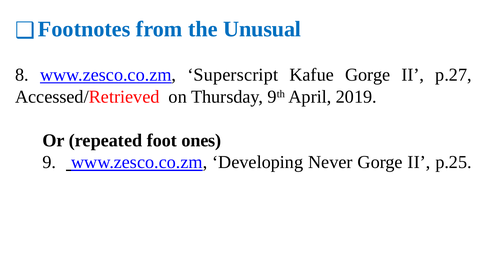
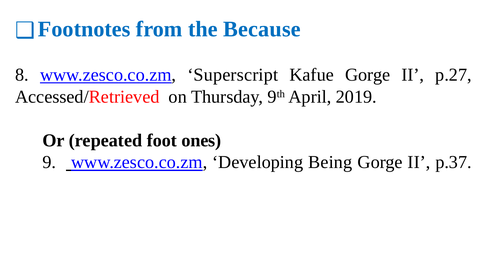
Unusual: Unusual -> Because
Never: Never -> Being
p.25: p.25 -> p.37
